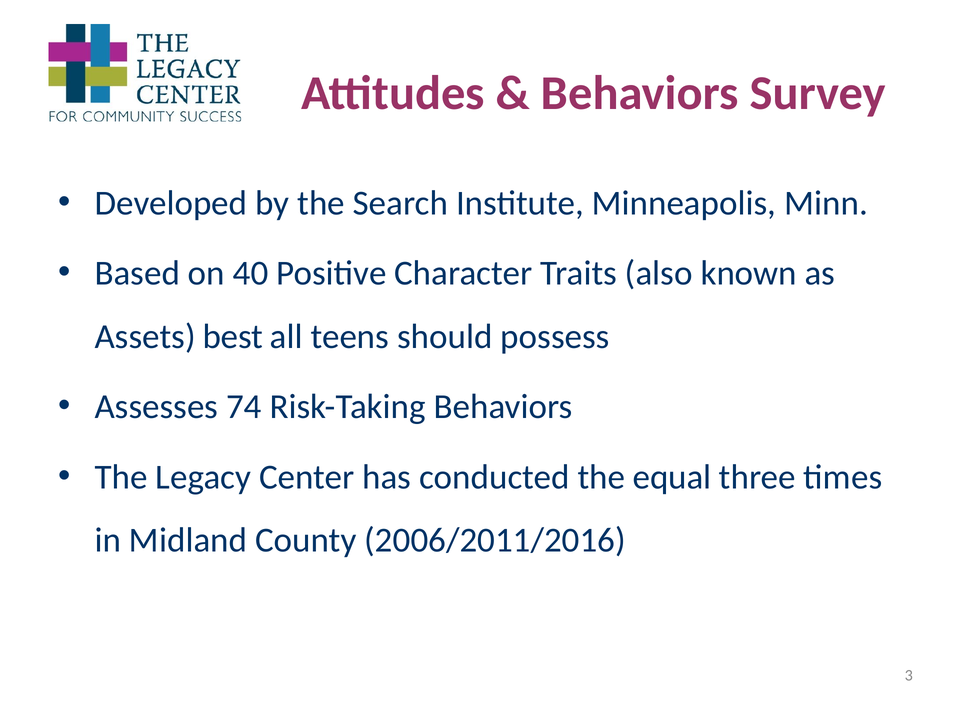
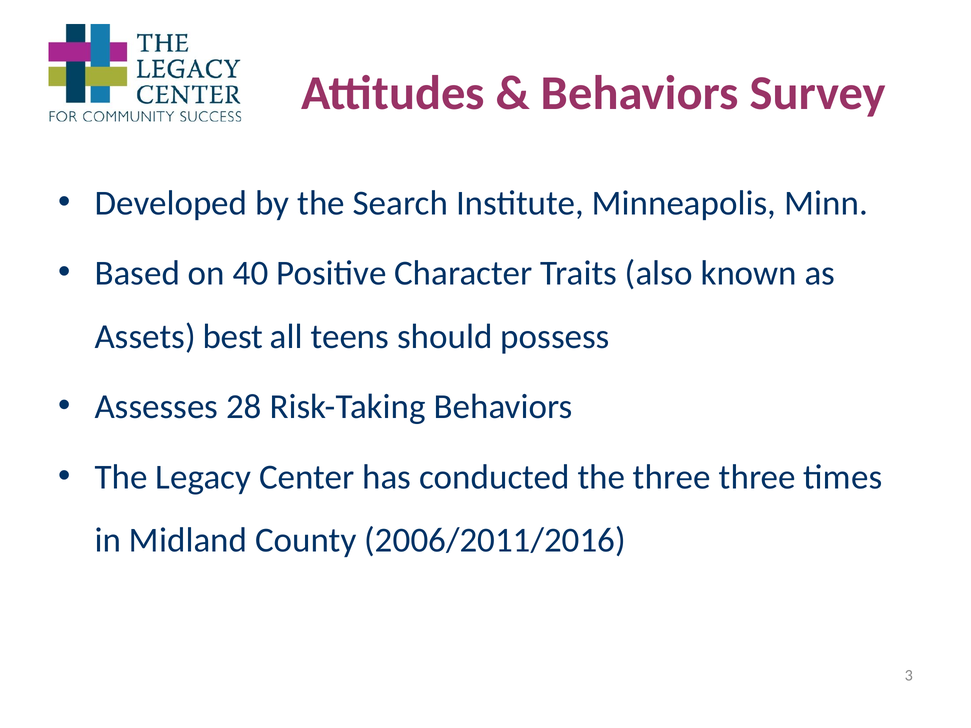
74: 74 -> 28
the equal: equal -> three
